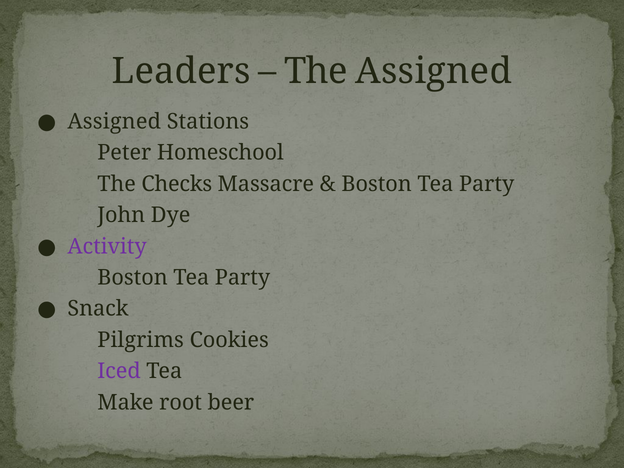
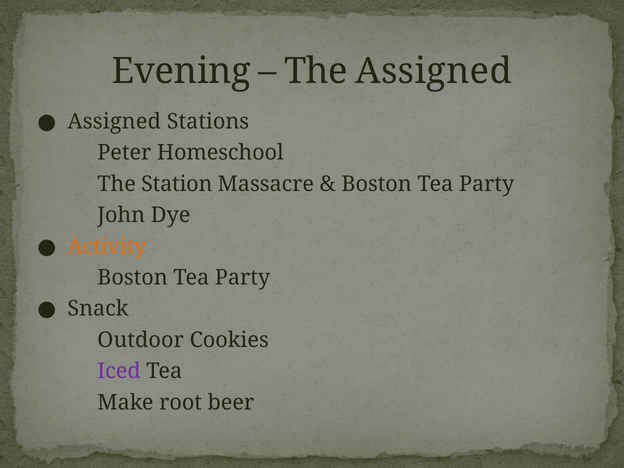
Leaders: Leaders -> Evening
Checks: Checks -> Station
Activity colour: purple -> orange
Pilgrims: Pilgrims -> Outdoor
